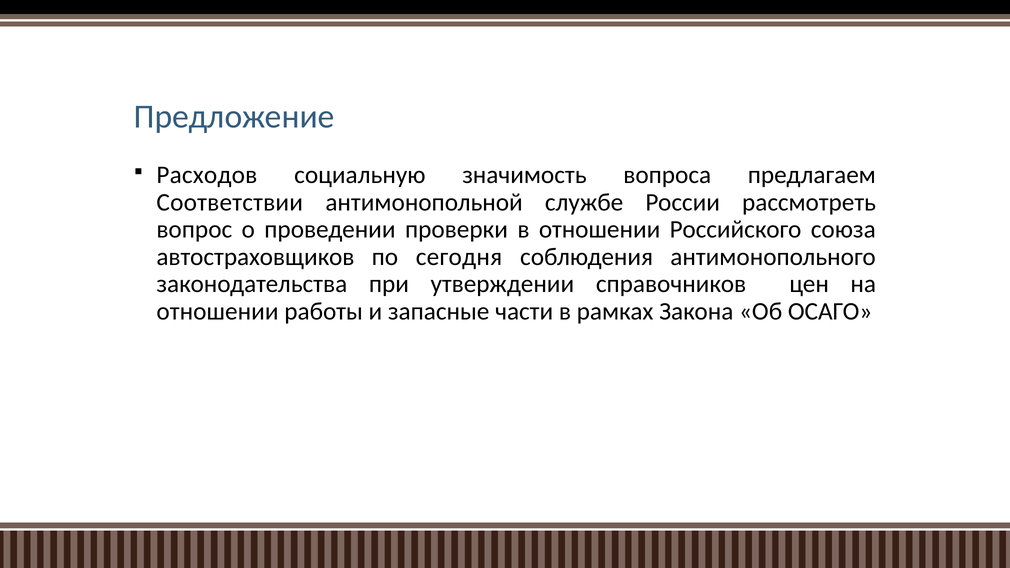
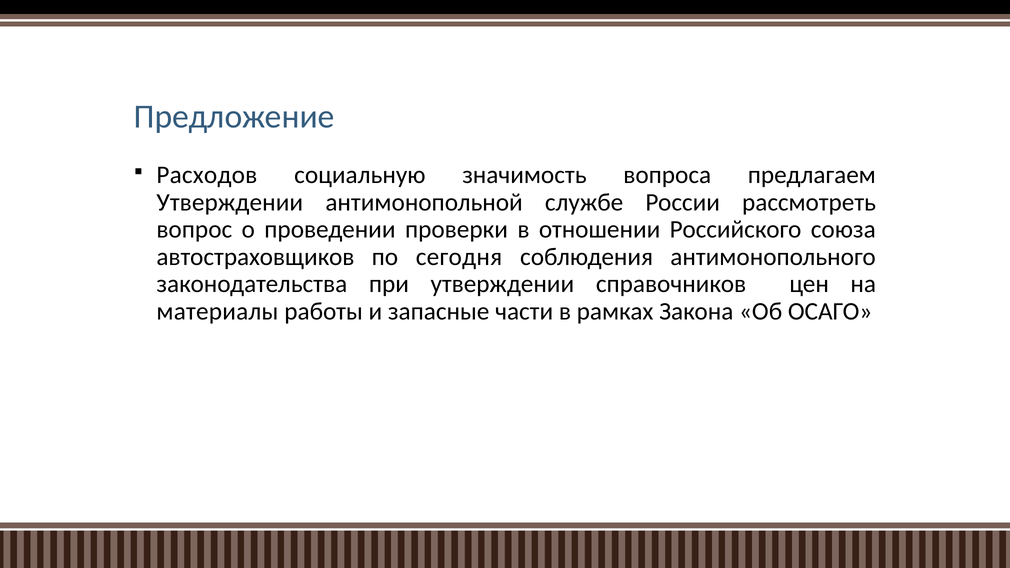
Соответствии at (230, 202): Соответствии -> Утверждении
отношении at (218, 311): отношении -> материалы
